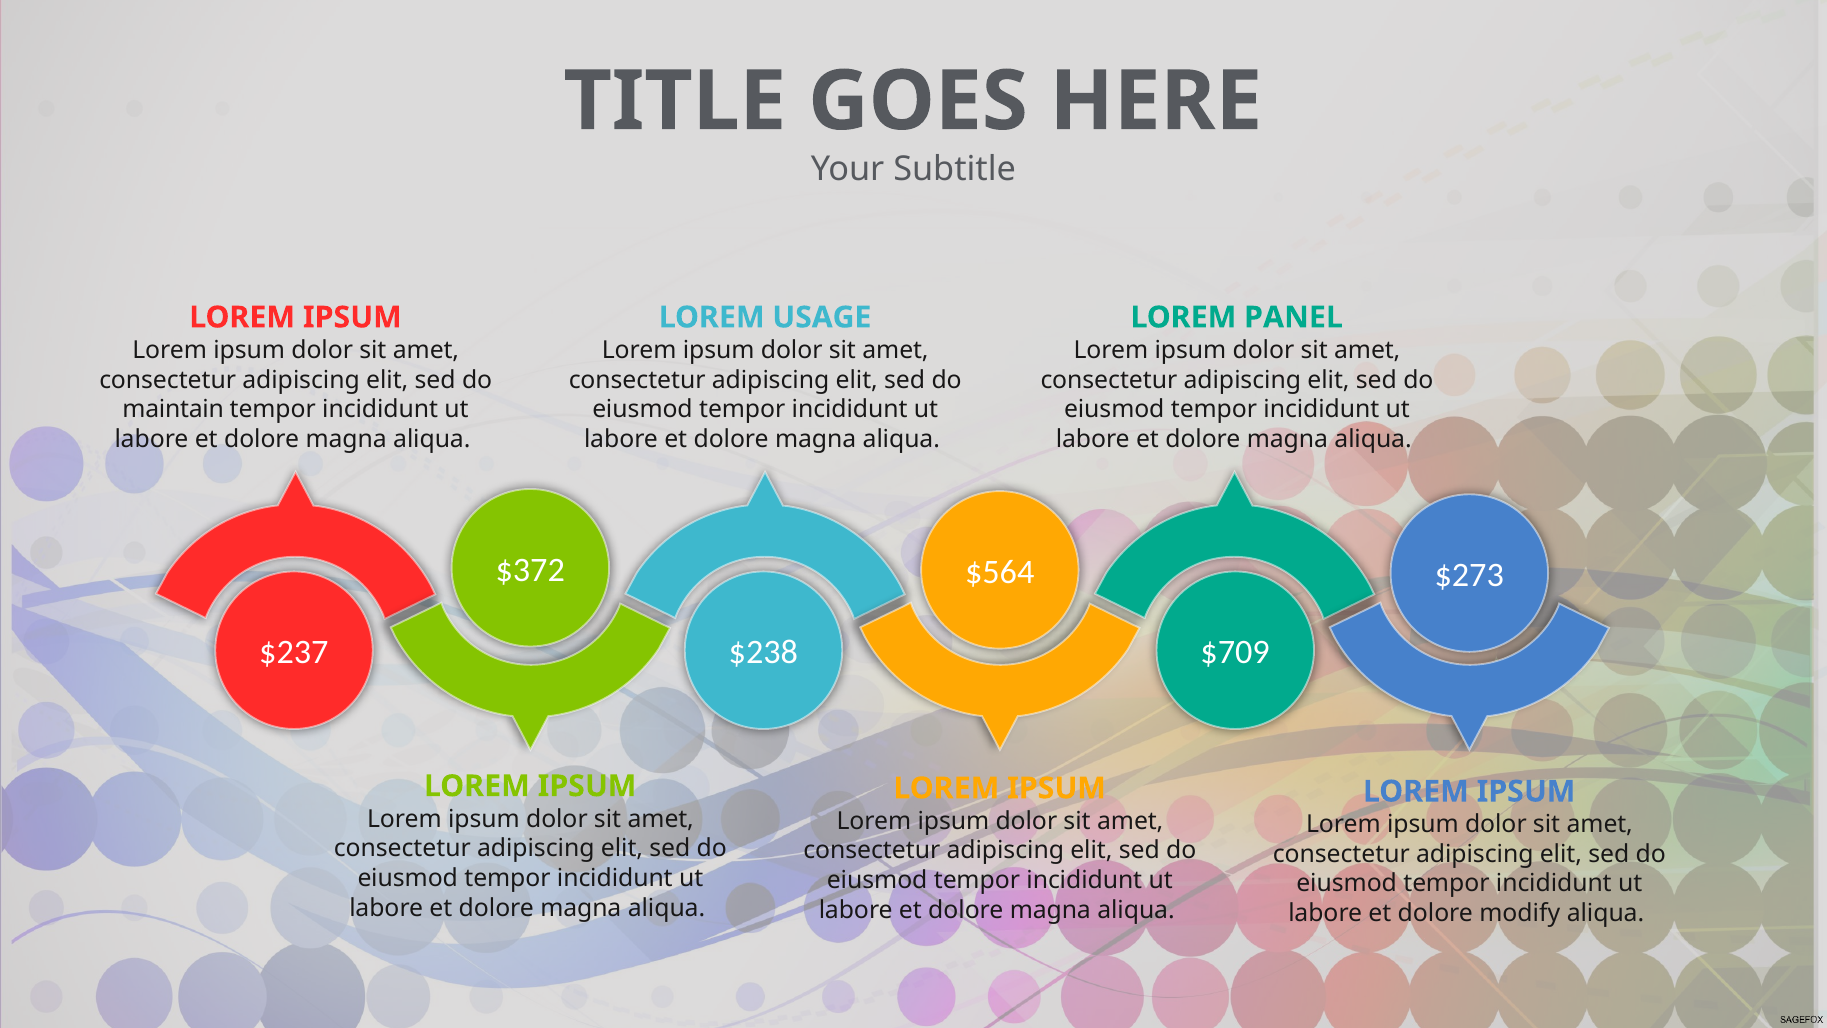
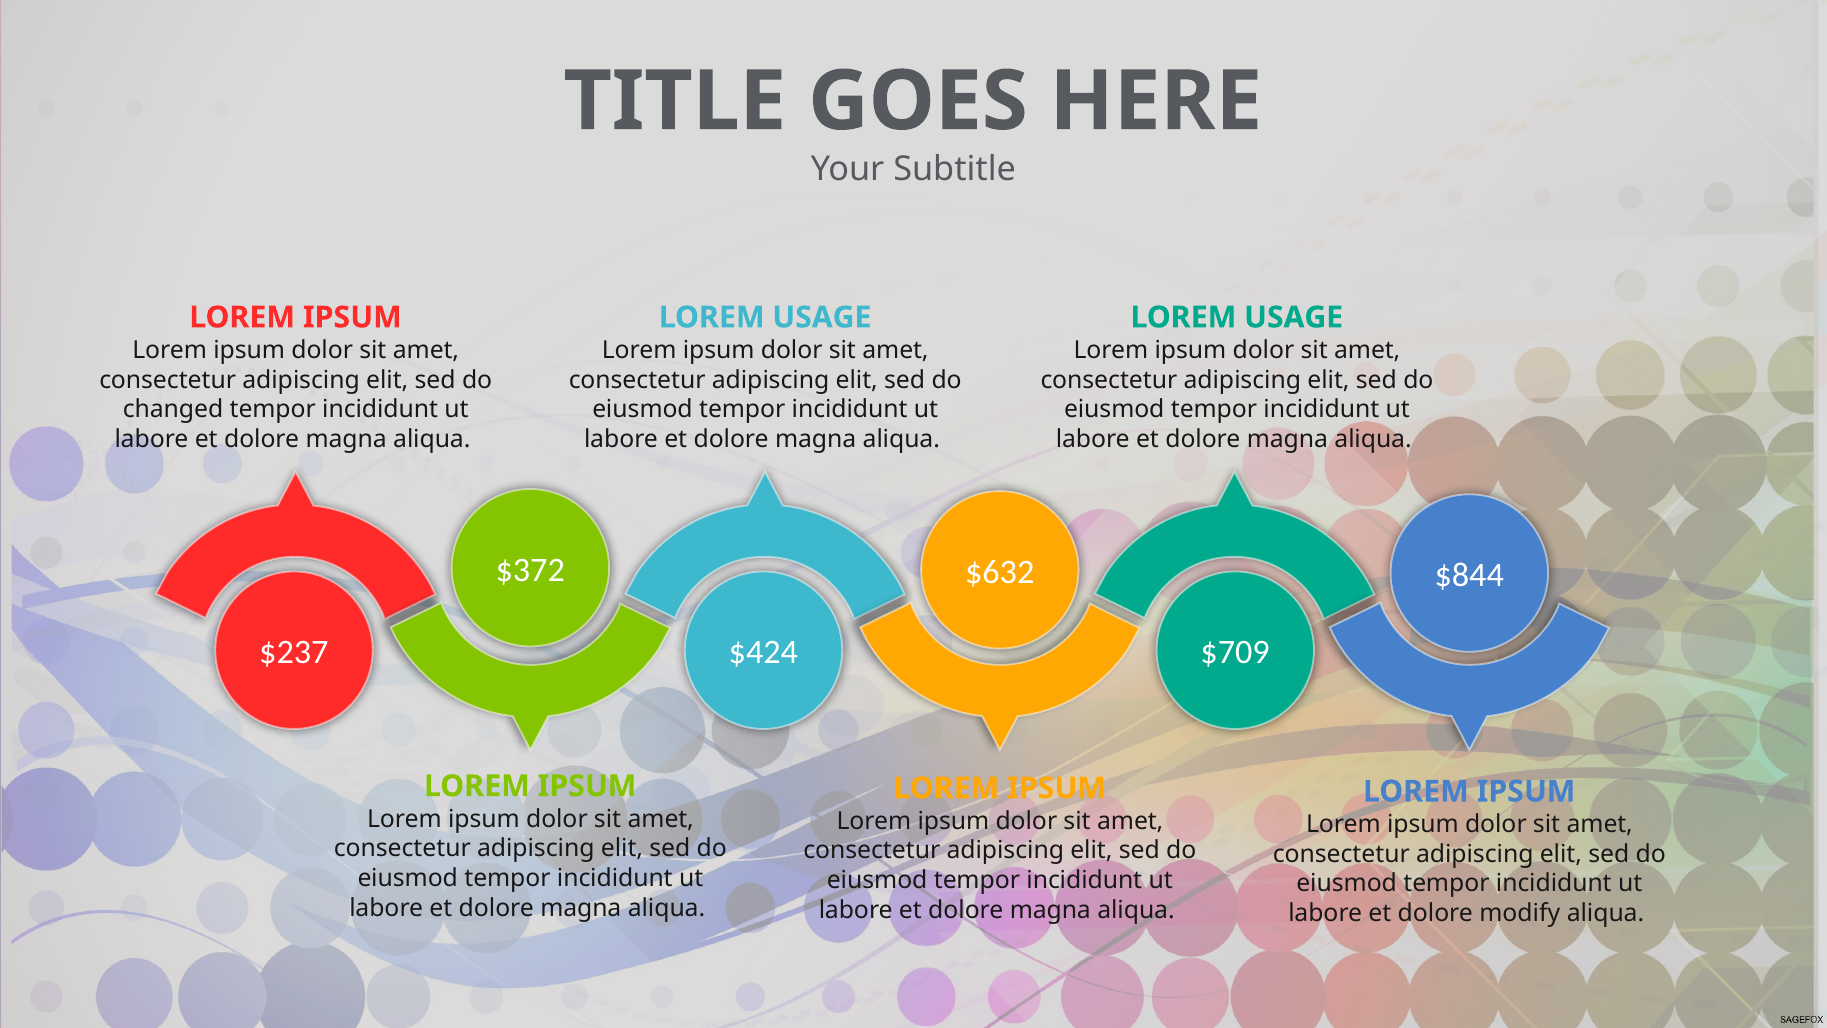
PANEL at (1294, 317): PANEL -> USAGE
maintain: maintain -> changed
$564: $564 -> $632
$273: $273 -> $844
$238: $238 -> $424
